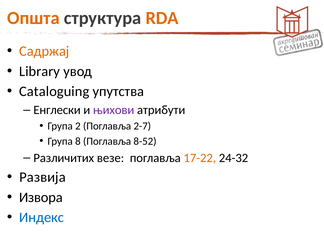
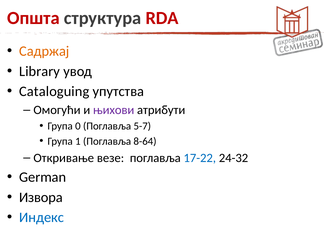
Општа colour: orange -> red
RDA colour: orange -> red
Енглески: Енглески -> Омогући
2: 2 -> 0
2-7: 2-7 -> 5-7
8: 8 -> 1
8-52: 8-52 -> 8-64
Различитих: Различитих -> Откривање
17-22 colour: orange -> blue
Развија: Развија -> German
